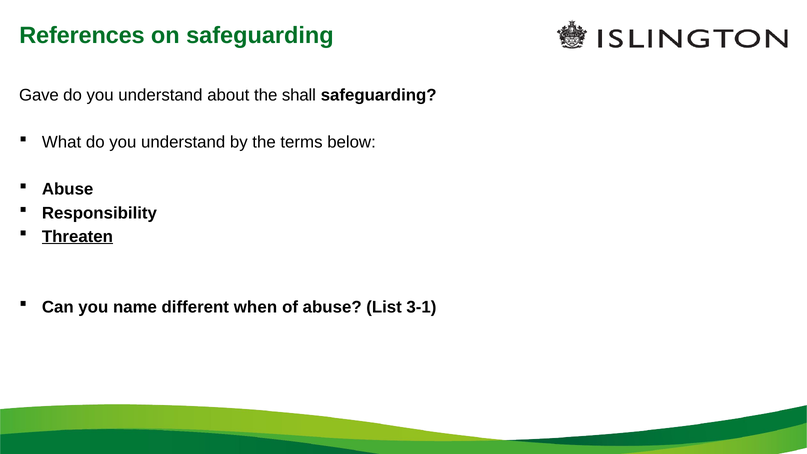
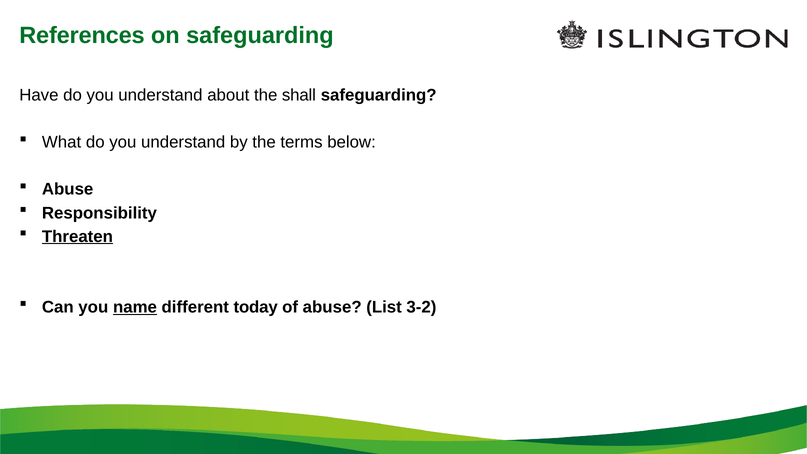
Gave: Gave -> Have
name underline: none -> present
when: when -> today
3-1: 3-1 -> 3-2
